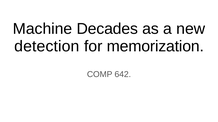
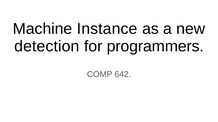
Decades: Decades -> Instance
memorization: memorization -> programmers
